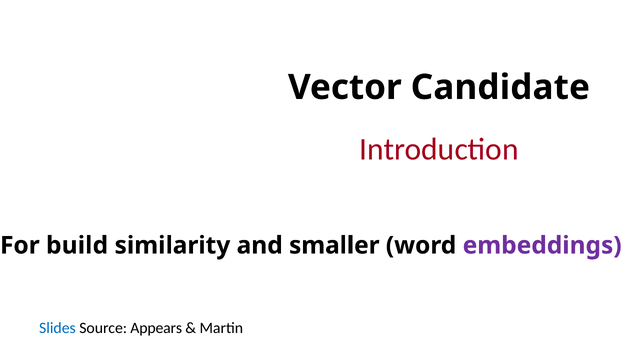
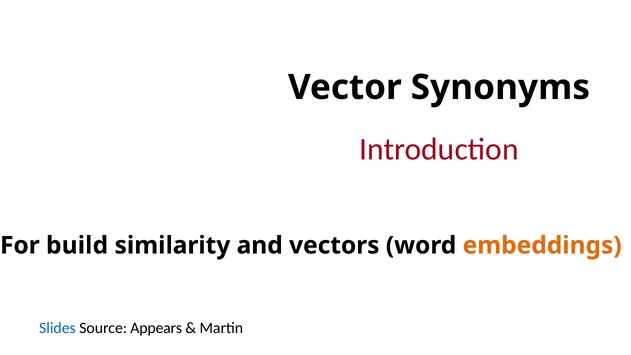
Candidate: Candidate -> Synonyms
smaller: smaller -> vectors
embeddings colour: purple -> orange
